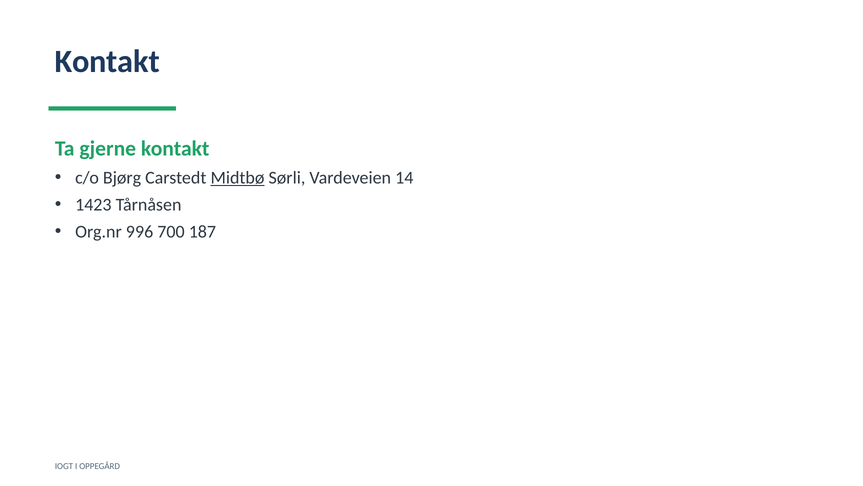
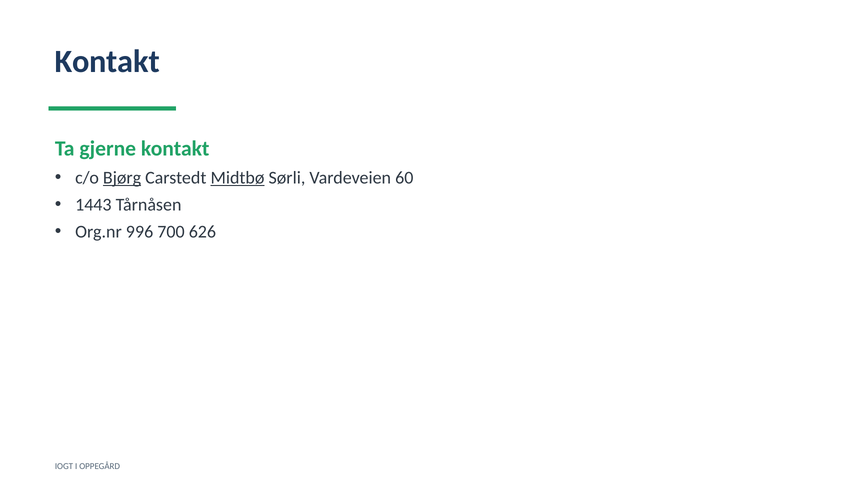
Bjørg underline: none -> present
14: 14 -> 60
1423: 1423 -> 1443
187: 187 -> 626
